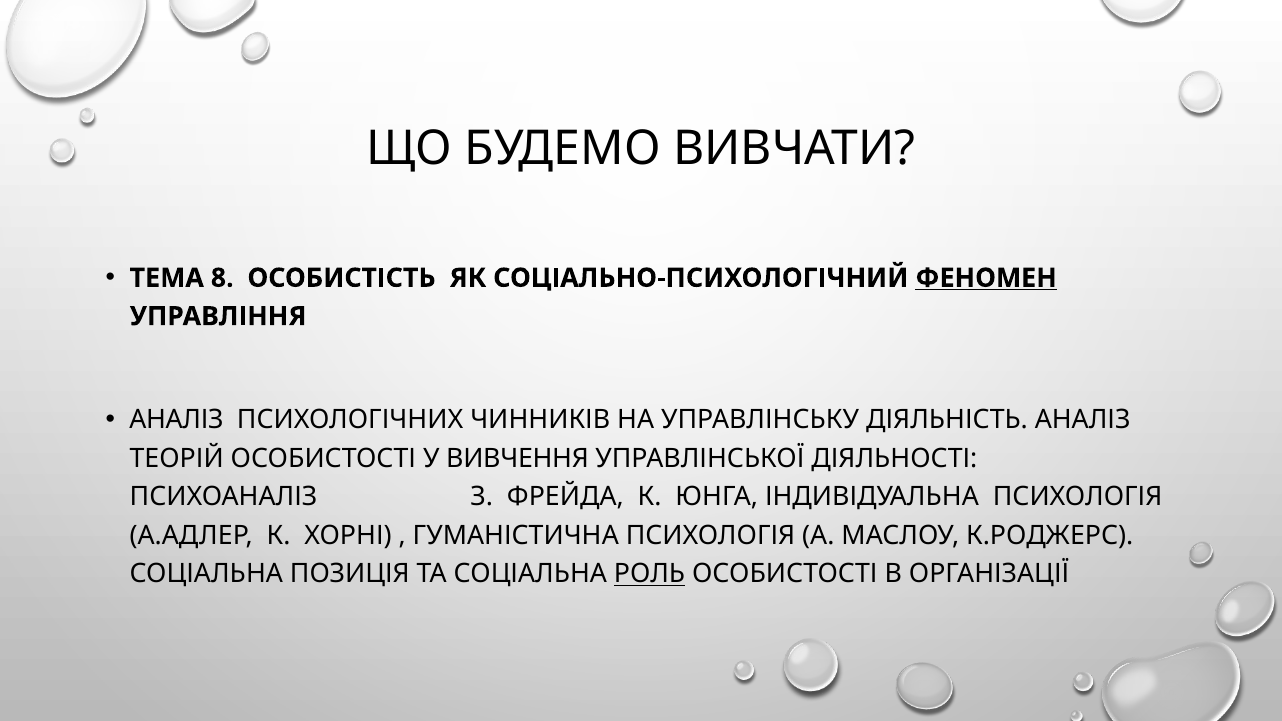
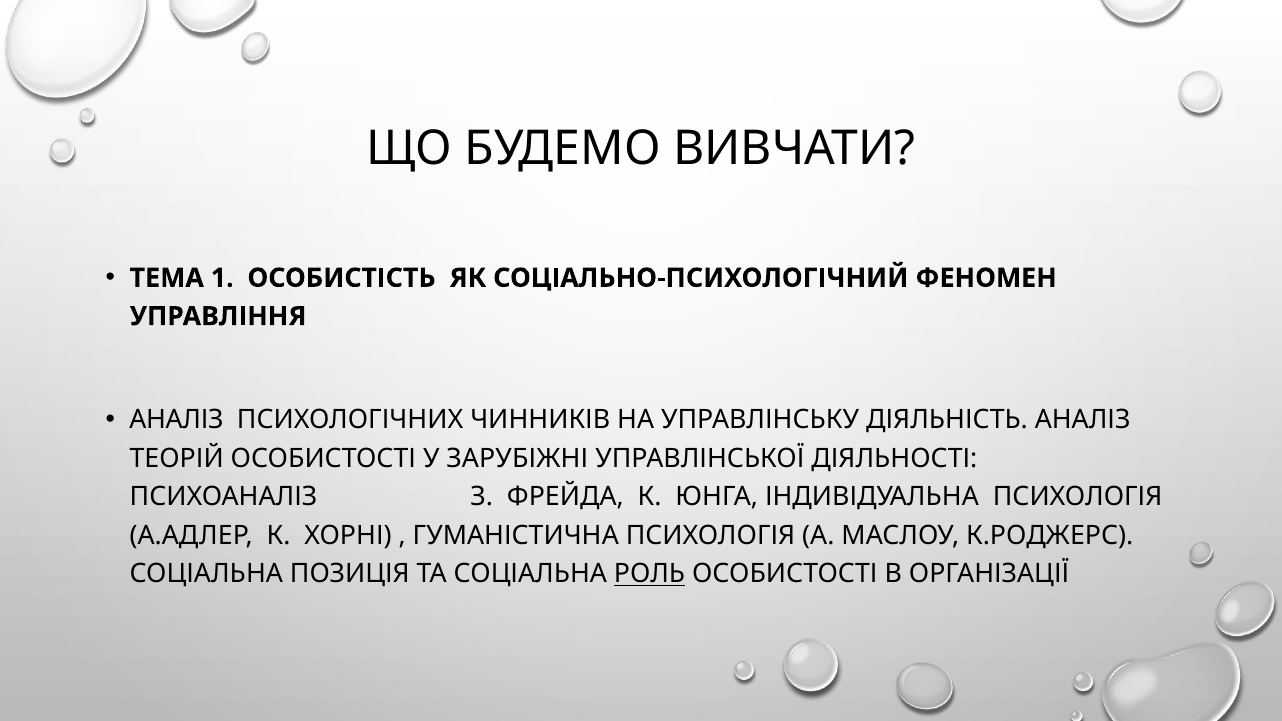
8: 8 -> 1
ФЕНОМЕН underline: present -> none
ВИВЧЕННЯ: ВИВЧЕННЯ -> ЗАРУБІЖНІ
